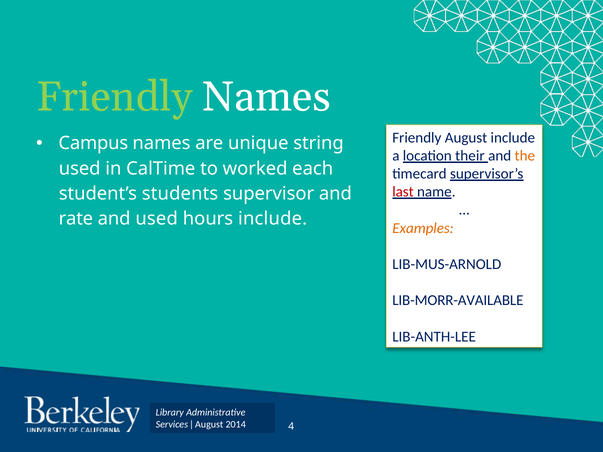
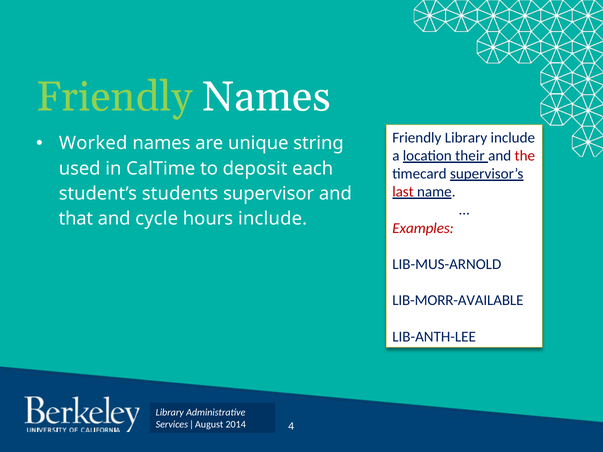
Friendly August: August -> Library
Campus: Campus -> Worked
the colour: orange -> red
worked: worked -> deposit
rate: rate -> that
and used: used -> cycle
Examples colour: orange -> red
